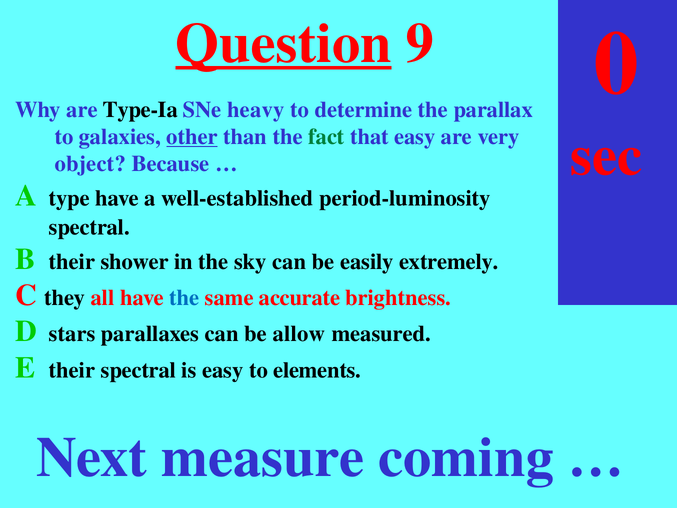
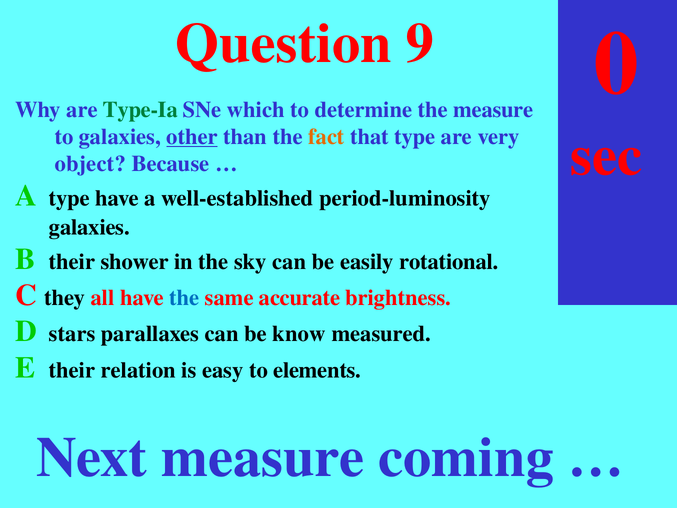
Question underline: present -> none
Type-Ia colour: black -> green
heavy: heavy -> which
the parallax: parallax -> measure
fact colour: green -> orange
that easy: easy -> type
spectral at (89, 227): spectral -> galaxies
extremely: extremely -> rotational
allow: allow -> know
their spectral: spectral -> relation
